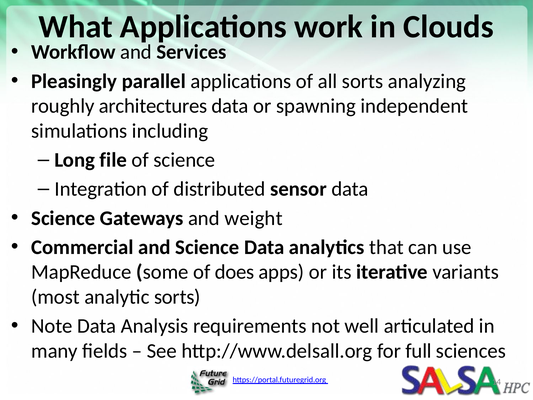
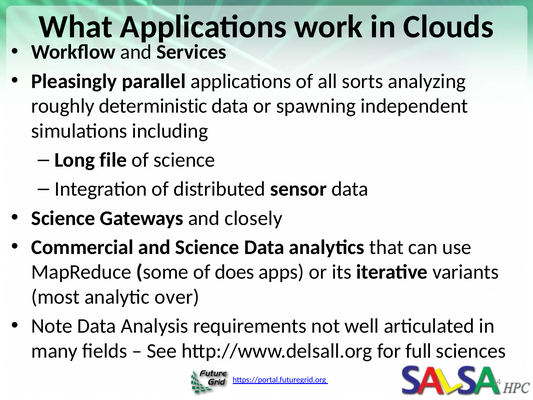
architectures: architectures -> deterministic
weight: weight -> closely
analytic sorts: sorts -> over
